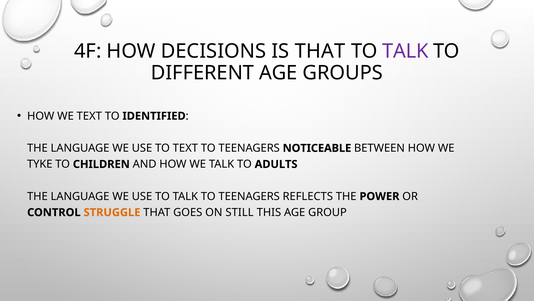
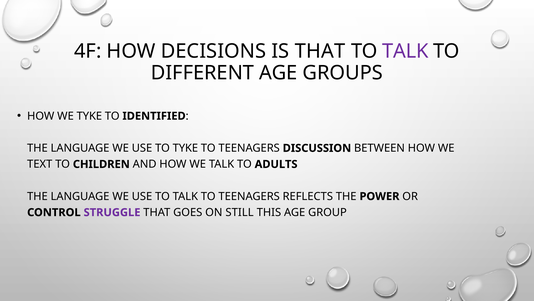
WE TEXT: TEXT -> TYKE
TO TEXT: TEXT -> TYKE
NOTICEABLE: NOTICEABLE -> DISCUSSION
TYKE: TYKE -> TEXT
STRUGGLE colour: orange -> purple
